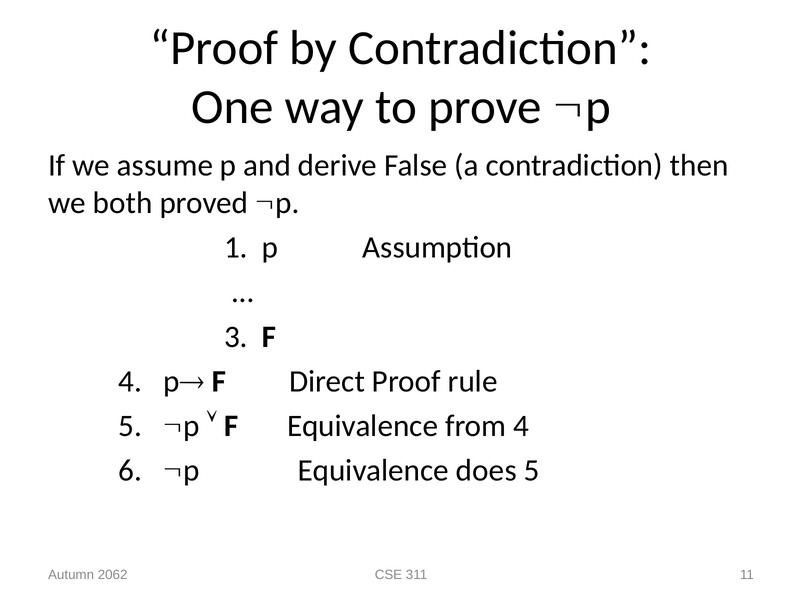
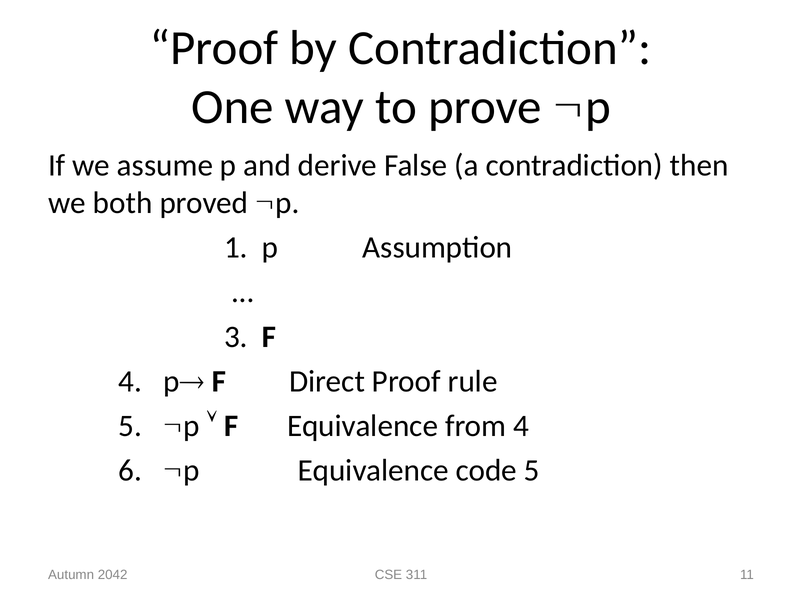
does: does -> code
2062: 2062 -> 2042
